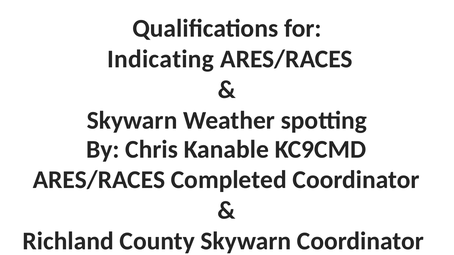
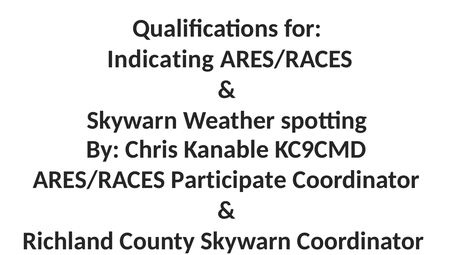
Completed: Completed -> Participate
